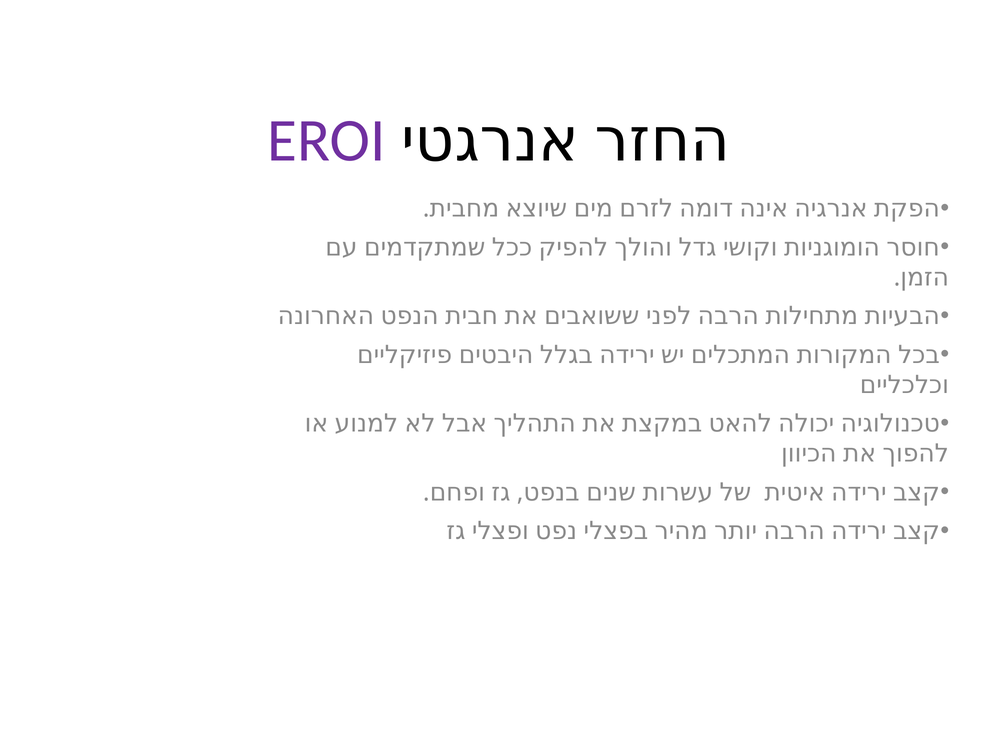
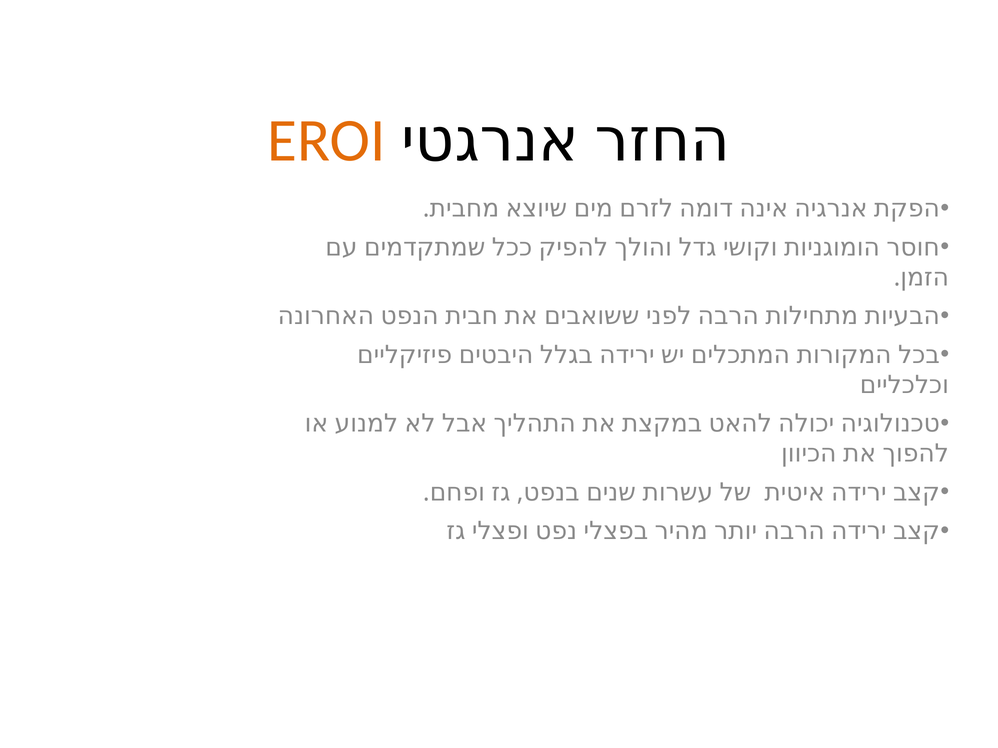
EROI colour: purple -> orange
